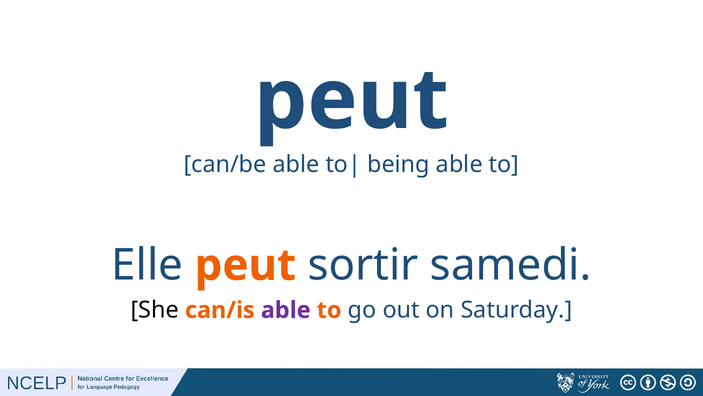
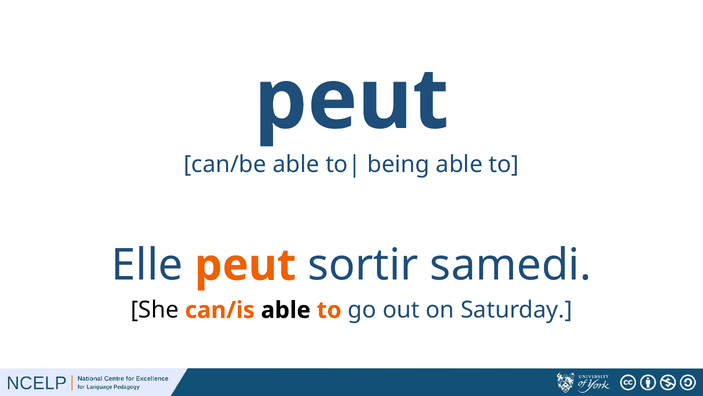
able at (286, 310) colour: purple -> black
